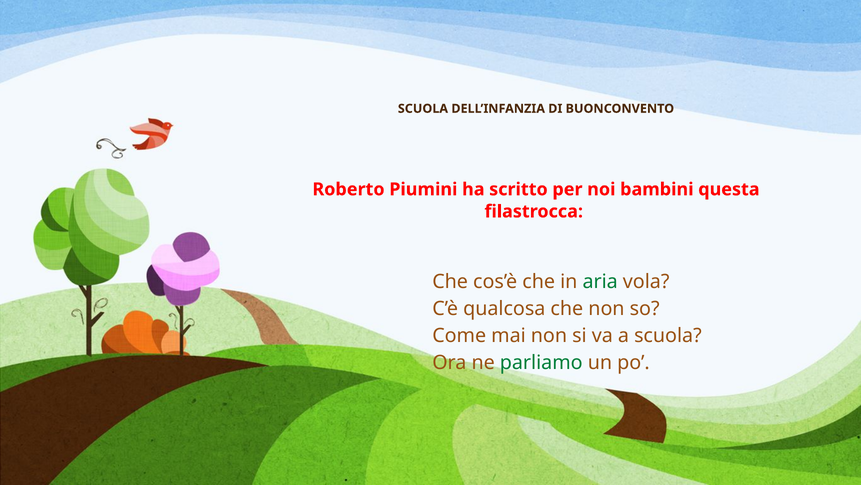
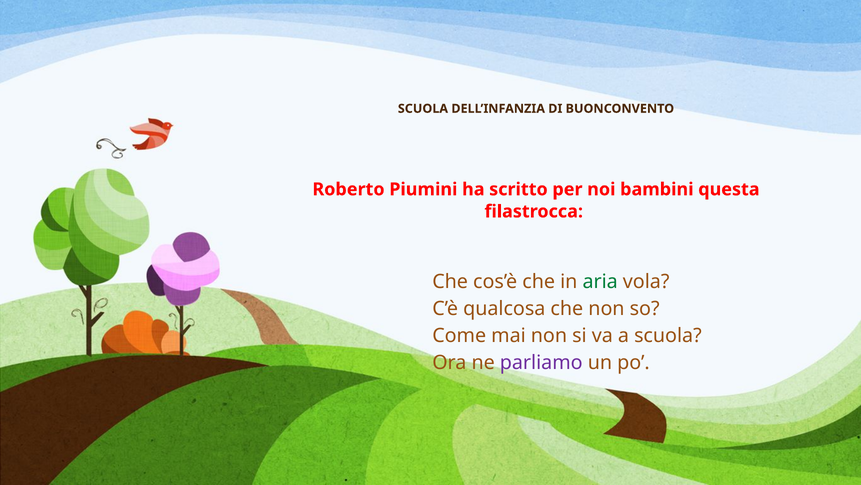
parliamo colour: green -> purple
